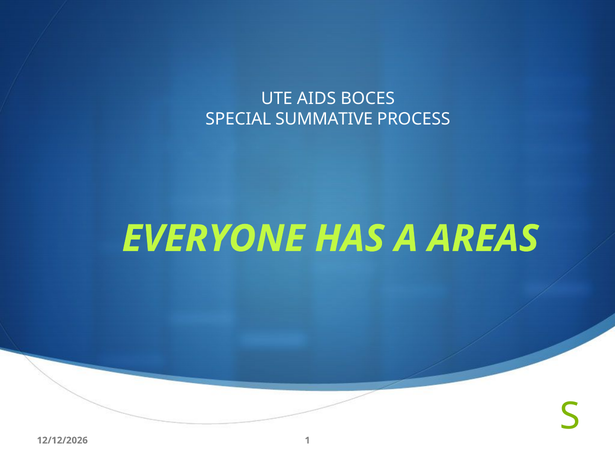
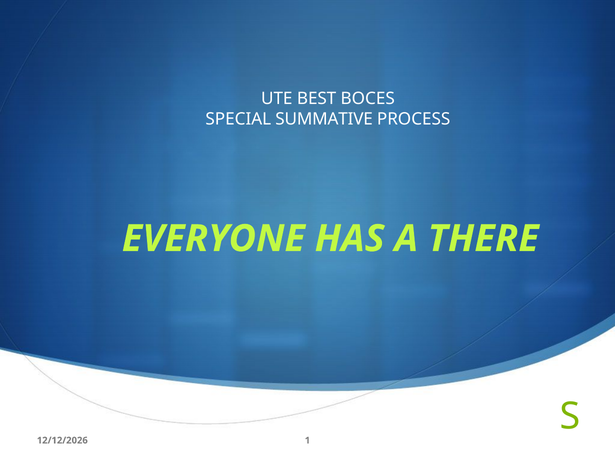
AIDS: AIDS -> BEST
AREAS: AREAS -> THERE
